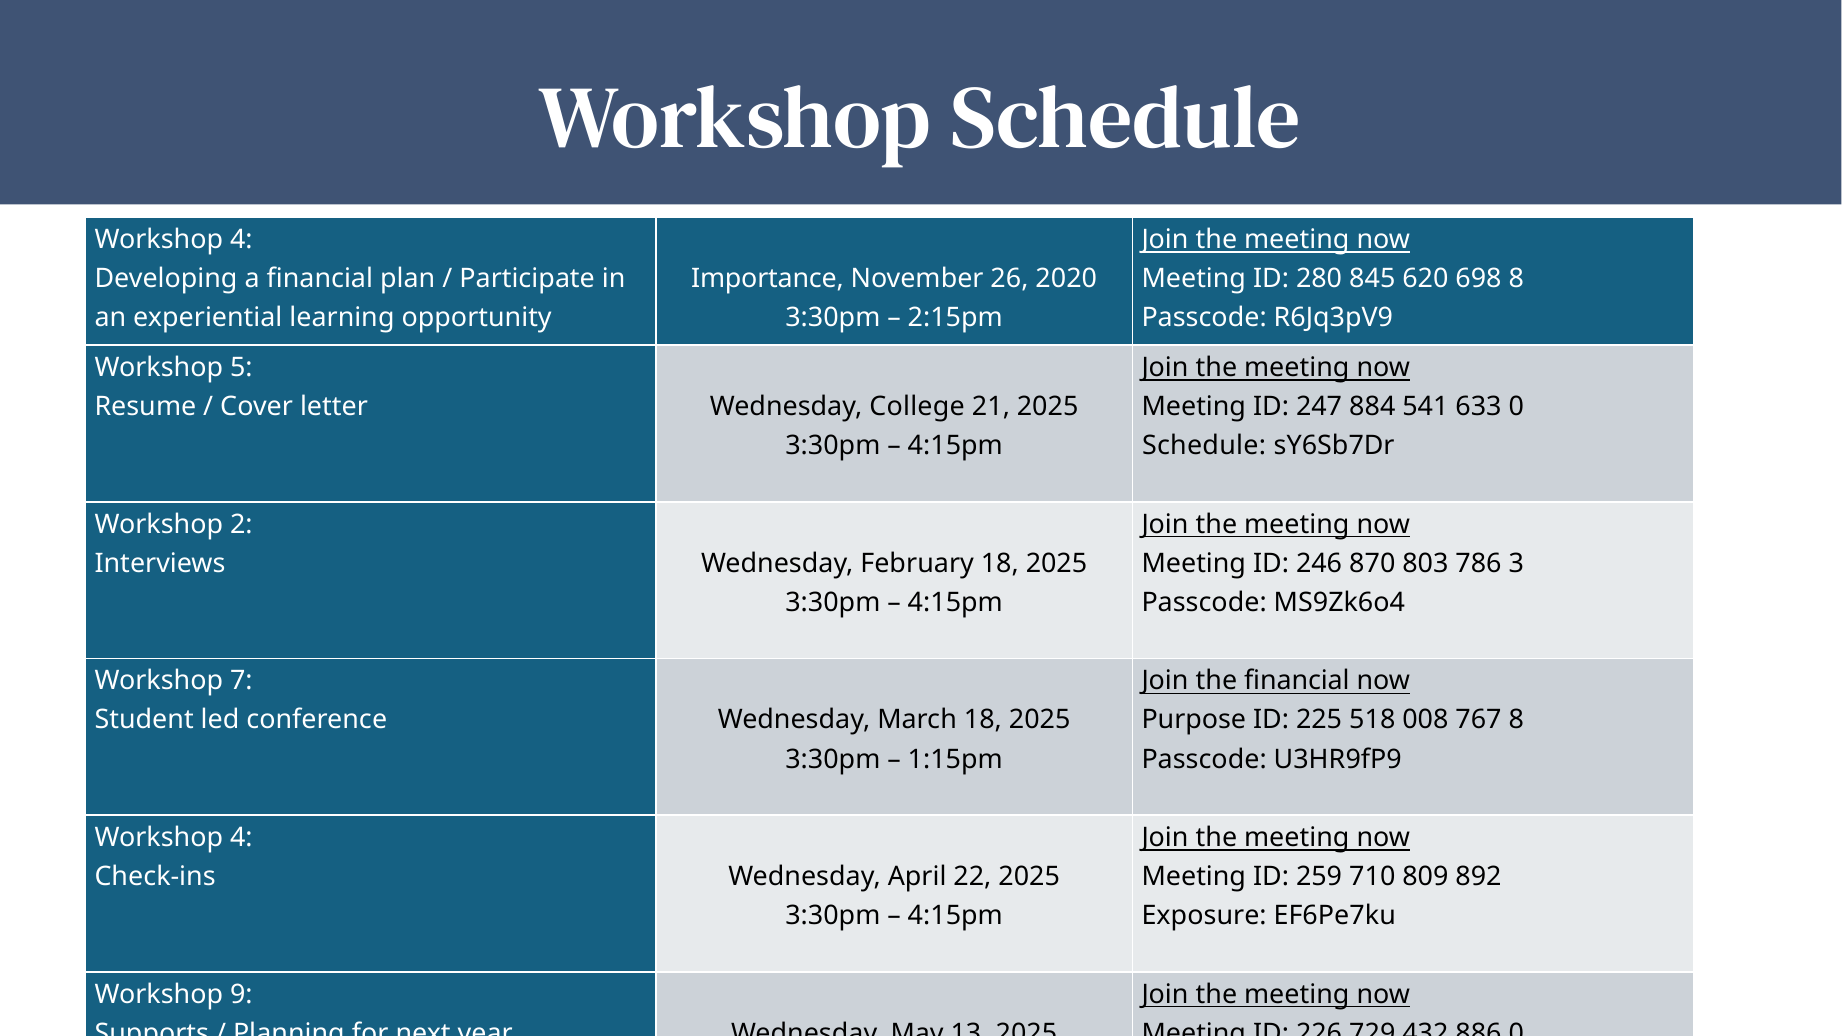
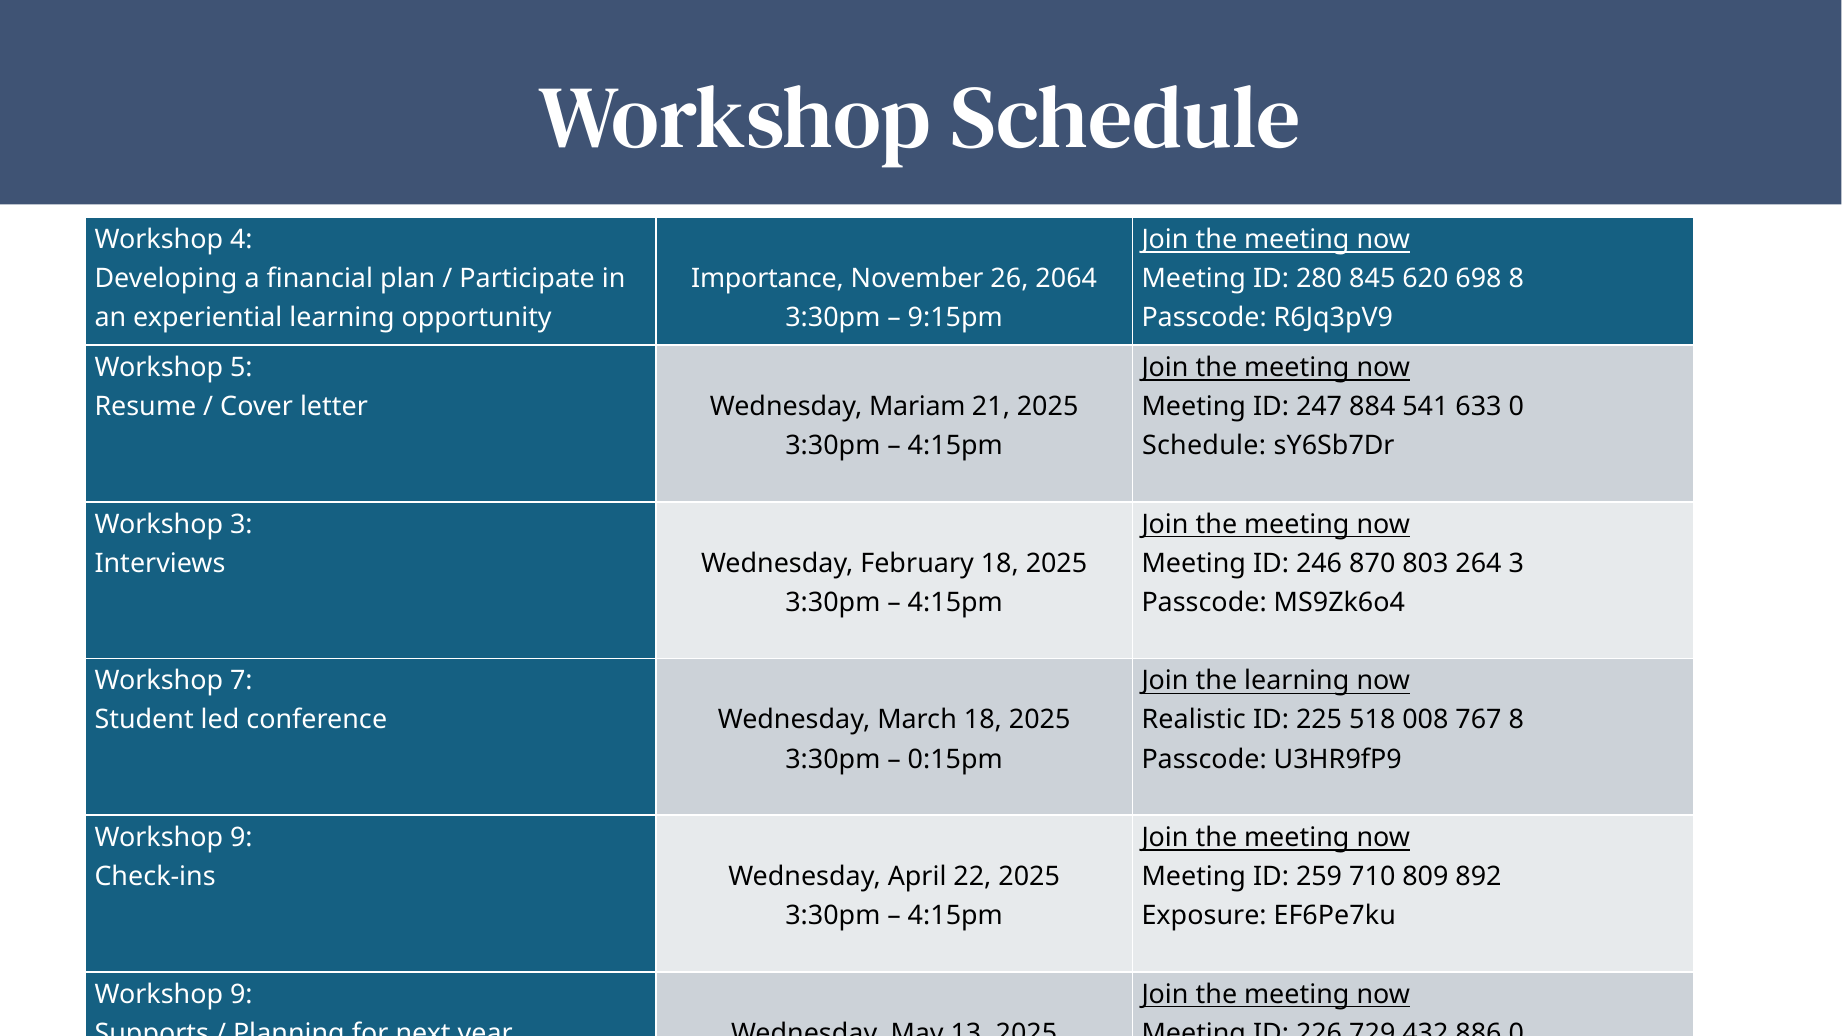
2020: 2020 -> 2064
2:15pm: 2:15pm -> 9:15pm
College: College -> Mariam
Workshop 2: 2 -> 3
786: 786 -> 264
the financial: financial -> learning
Purpose: Purpose -> Realistic
1:15pm: 1:15pm -> 0:15pm
4 at (241, 838): 4 -> 9
